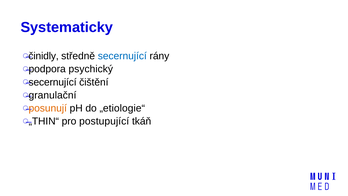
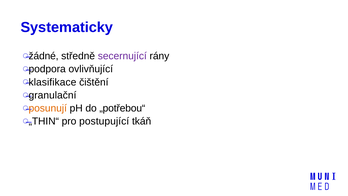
činidly: činidly -> žádné
secernující at (122, 56) colour: blue -> purple
psychický: psychický -> ovlivňující
secernující at (53, 82): secernující -> klasifikace
„etiologie“: „etiologie“ -> „potřebou“
